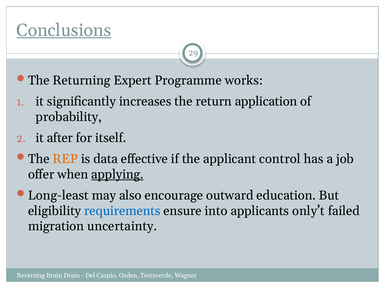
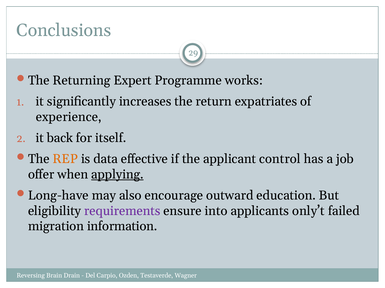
Conclusions underline: present -> none
application: application -> expatriates
probability: probability -> experience
after: after -> back
Long-least: Long-least -> Long-have
requirements colour: blue -> purple
uncertainty: uncertainty -> information
